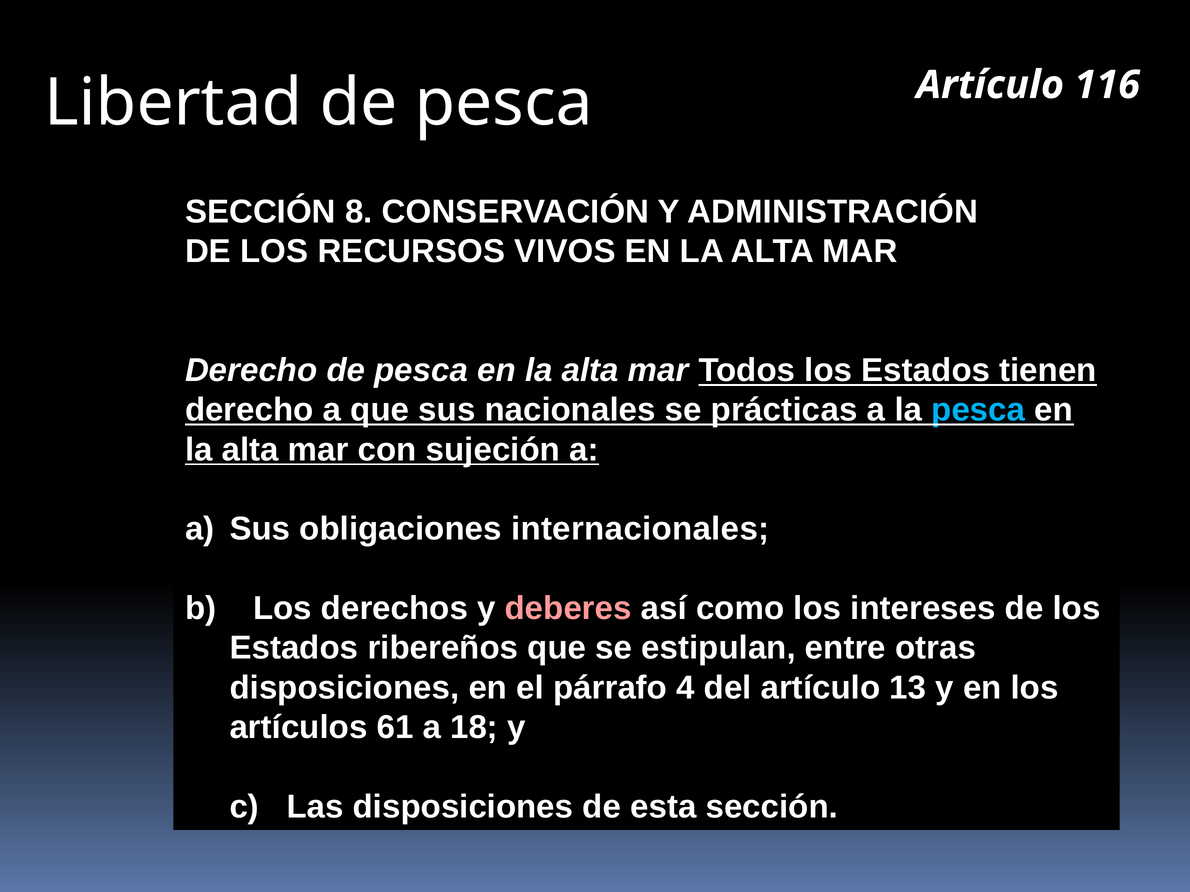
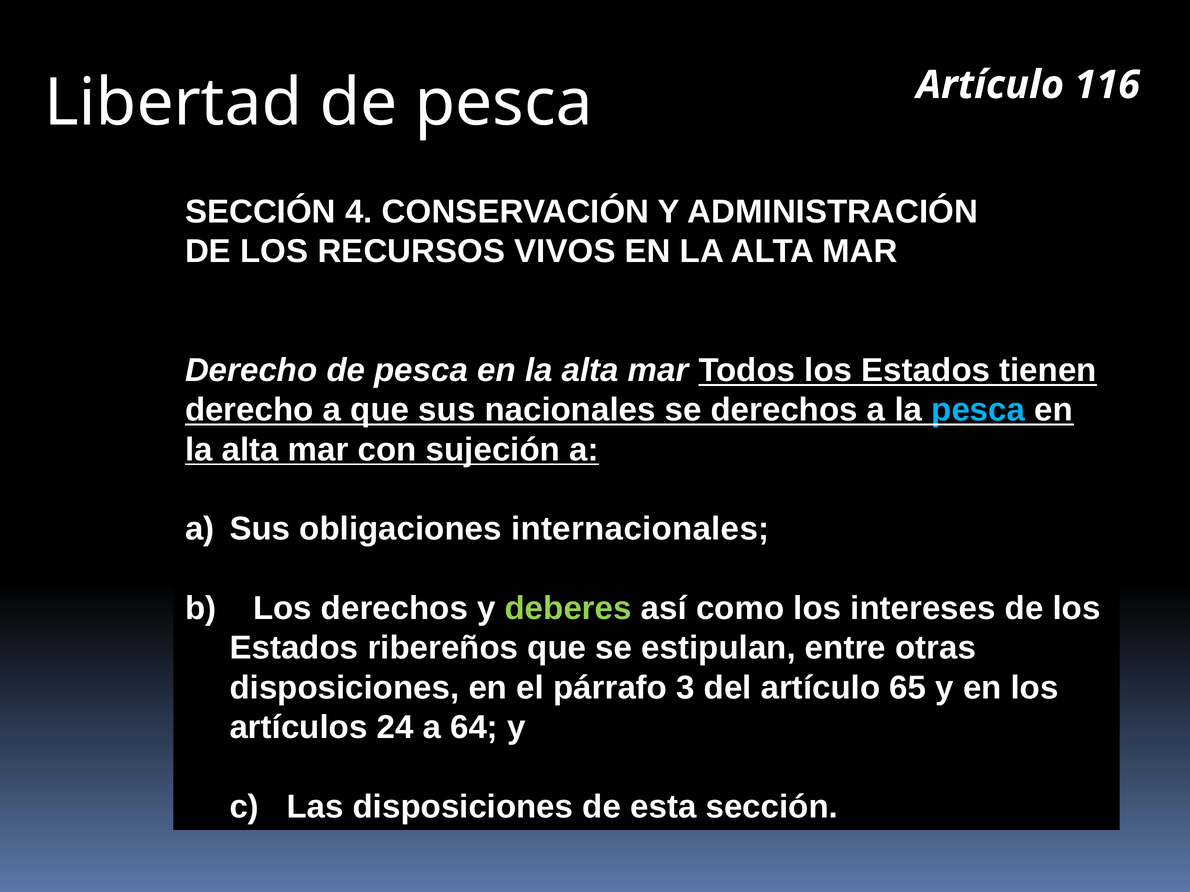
8: 8 -> 4
se prácticas: prácticas -> derechos
deberes colour: pink -> light green
4: 4 -> 3
13: 13 -> 65
61: 61 -> 24
18: 18 -> 64
